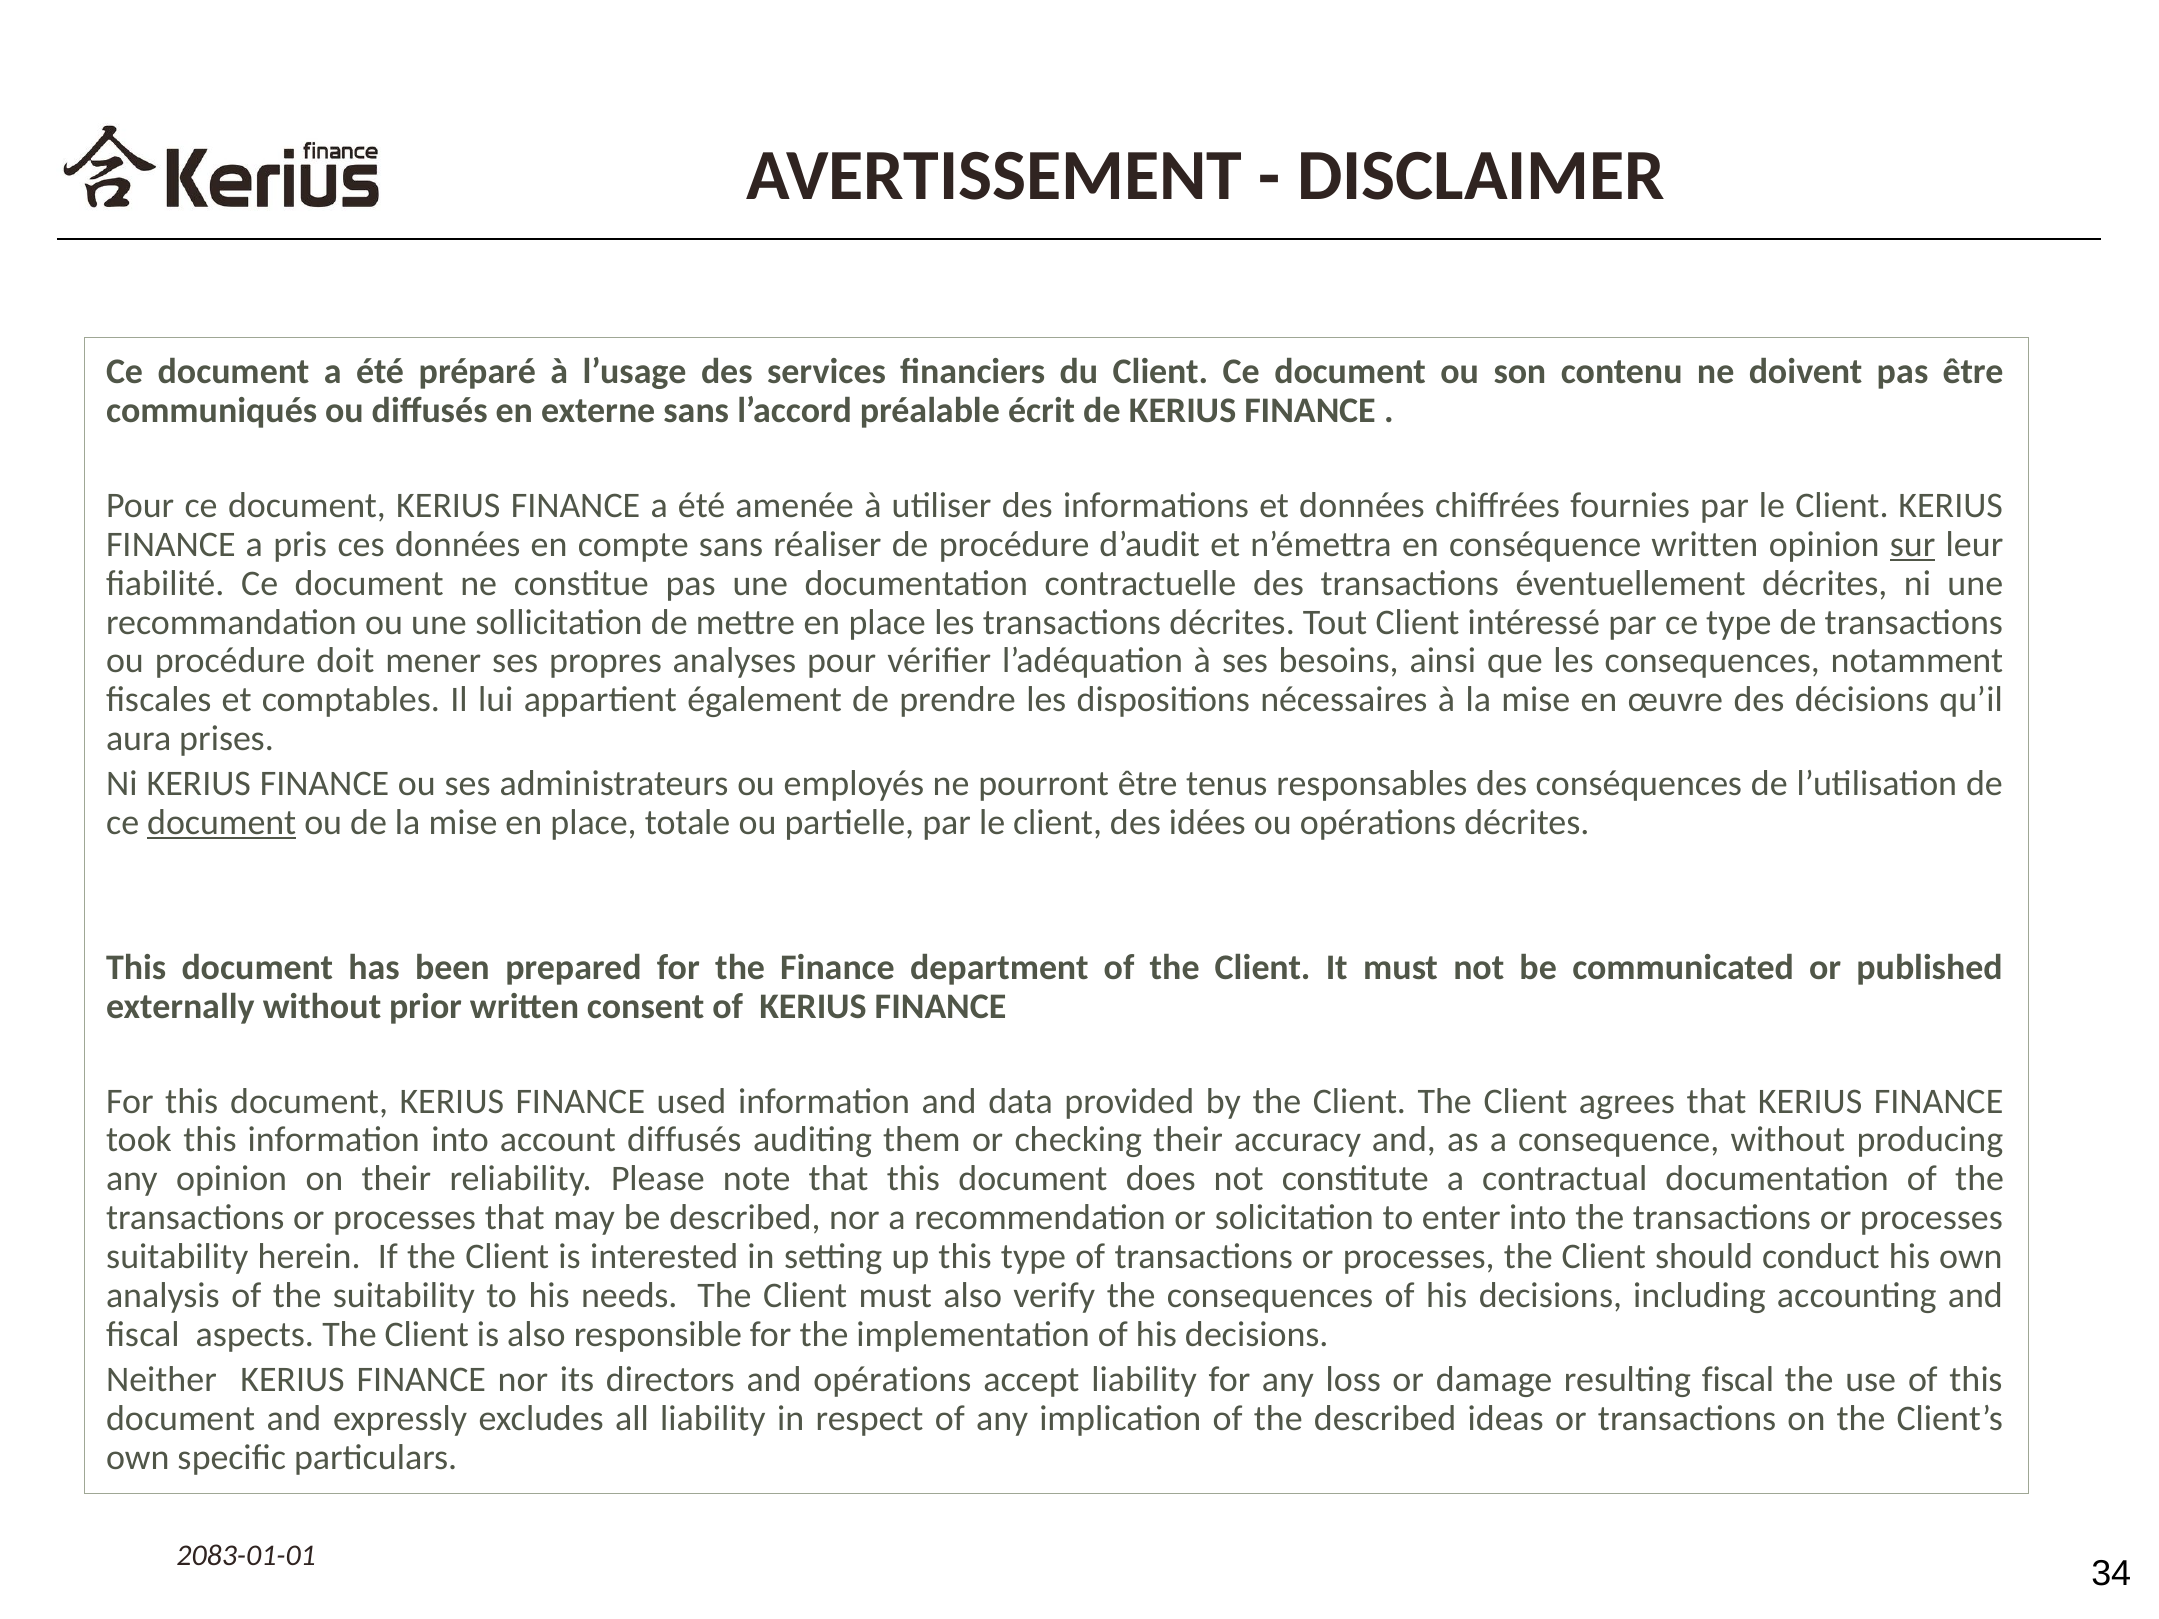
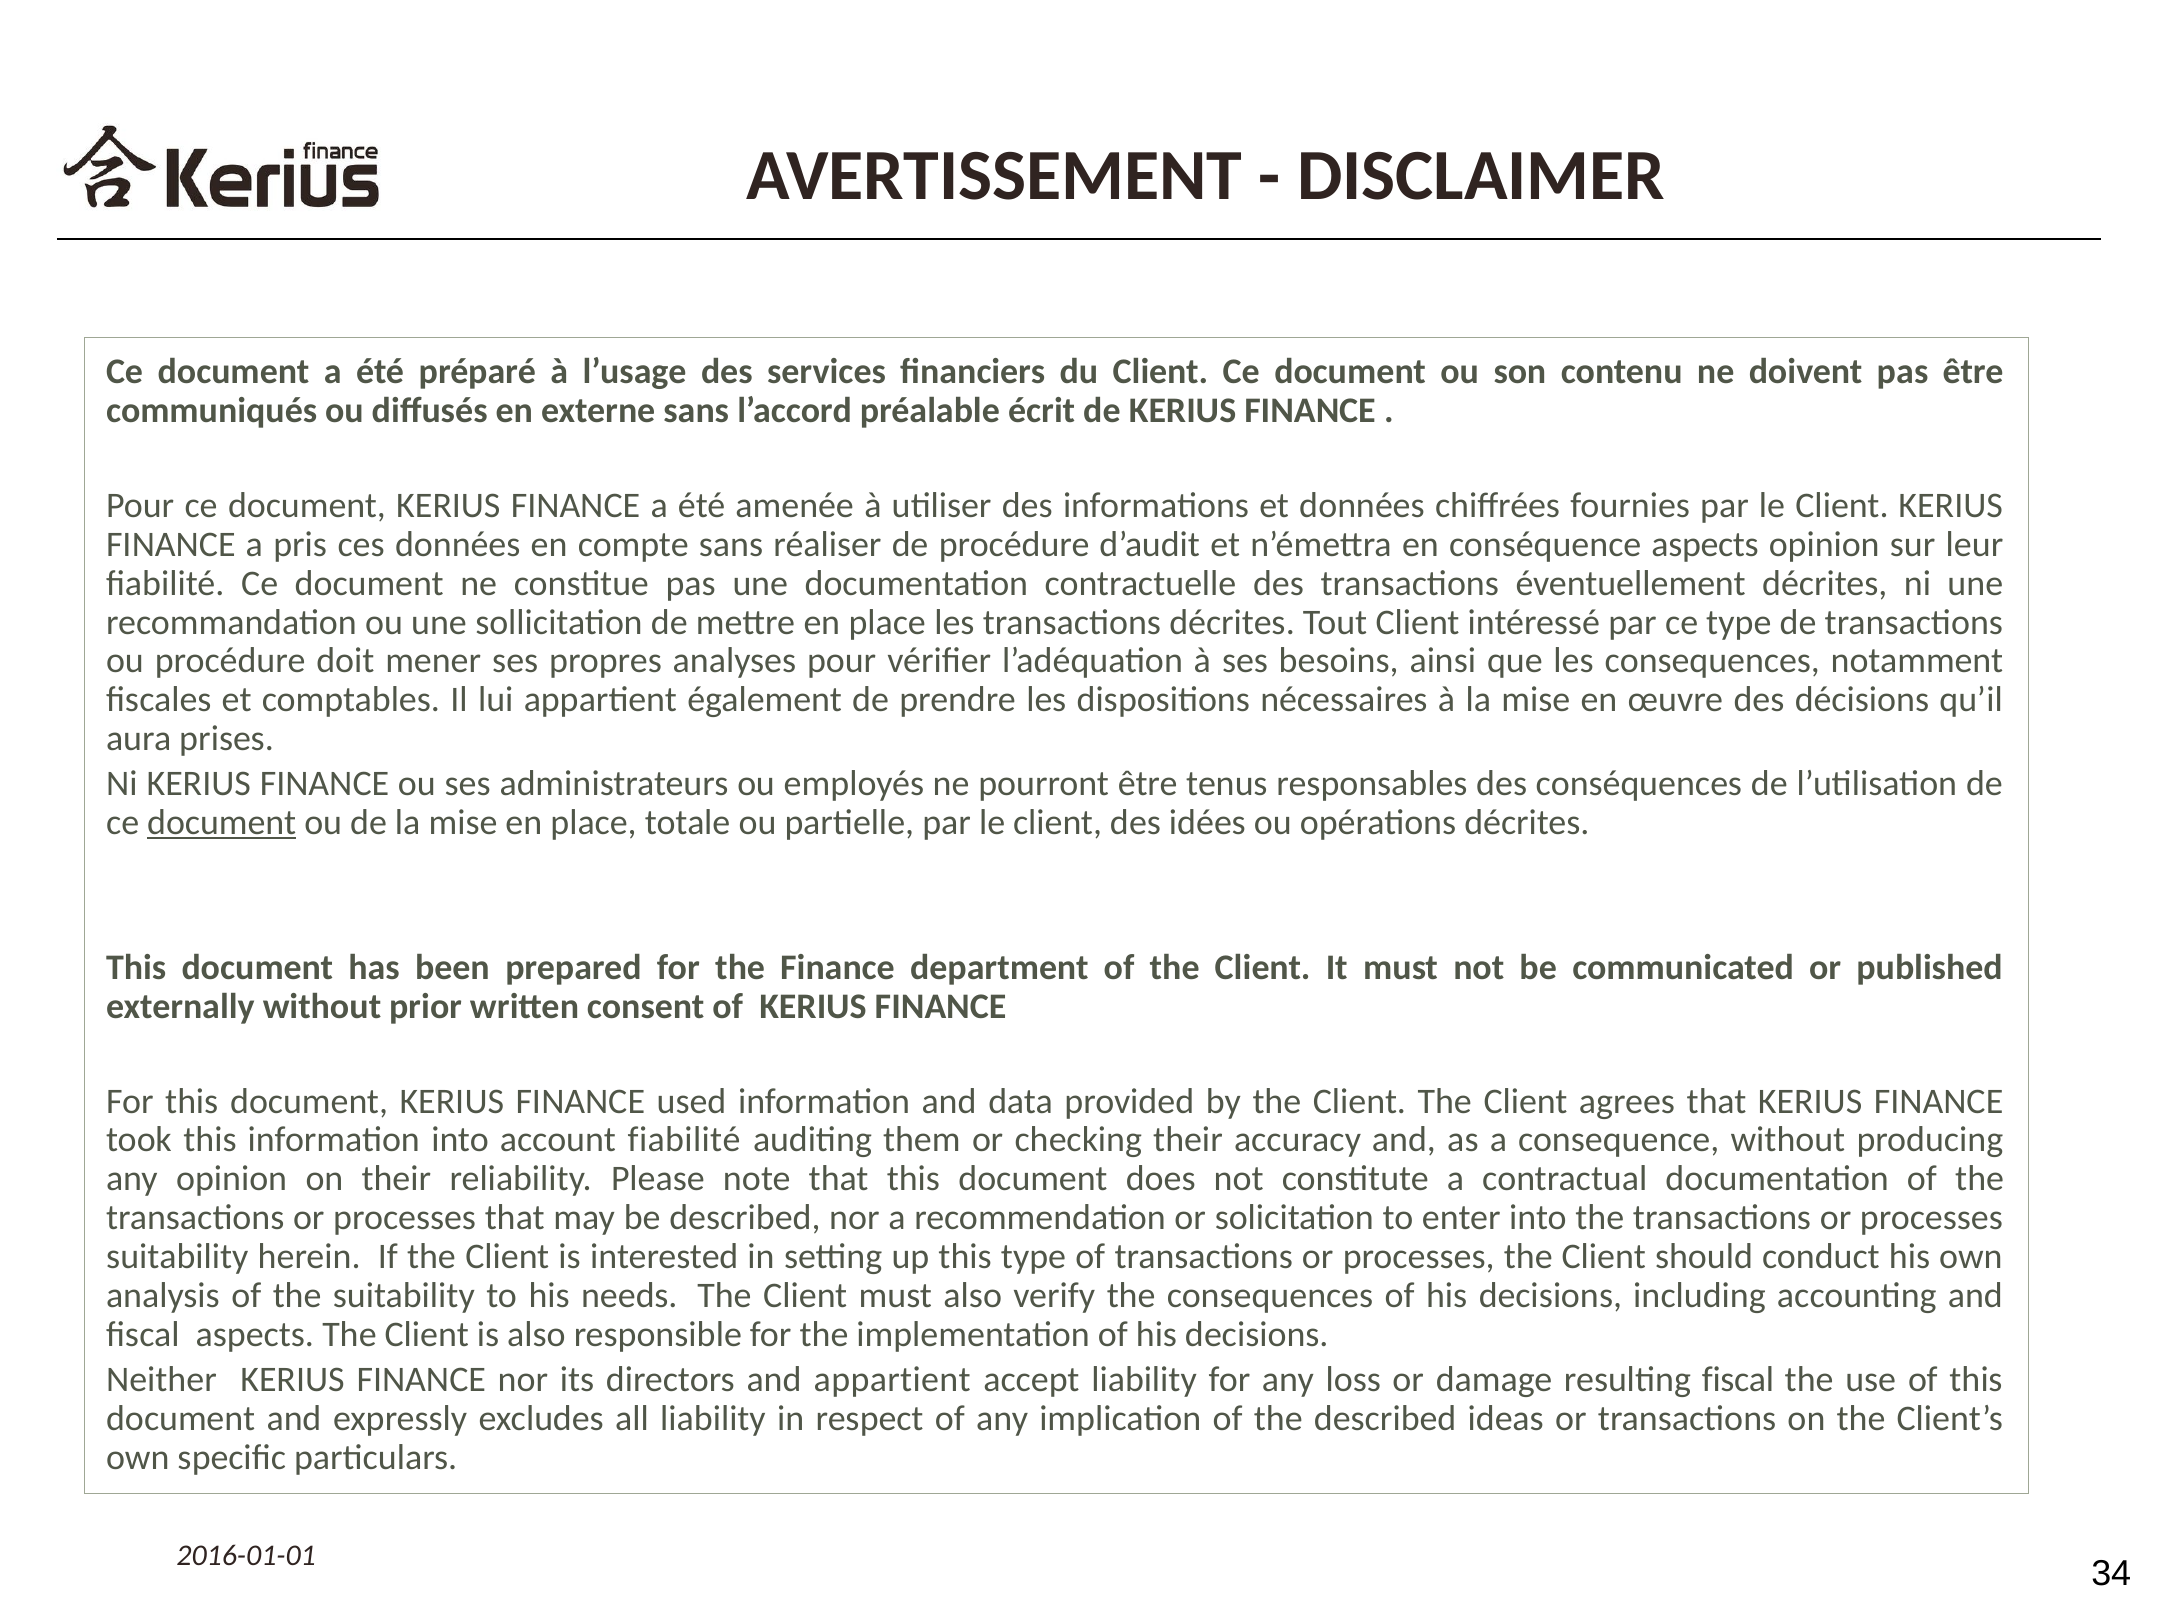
conséquence written: written -> aspects
sur underline: present -> none
account diffusés: diffusés -> fiabilité
and opérations: opérations -> appartient
2083-01-01: 2083-01-01 -> 2016-01-01
